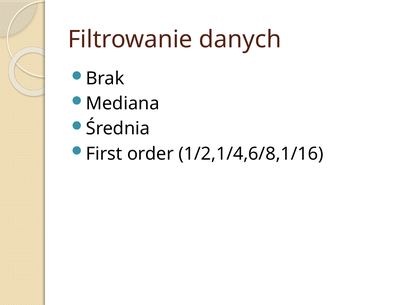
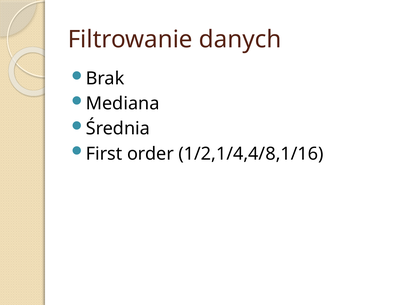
1/2,1/4,6/8,1/16: 1/2,1/4,6/8,1/16 -> 1/2,1/4,4/8,1/16
